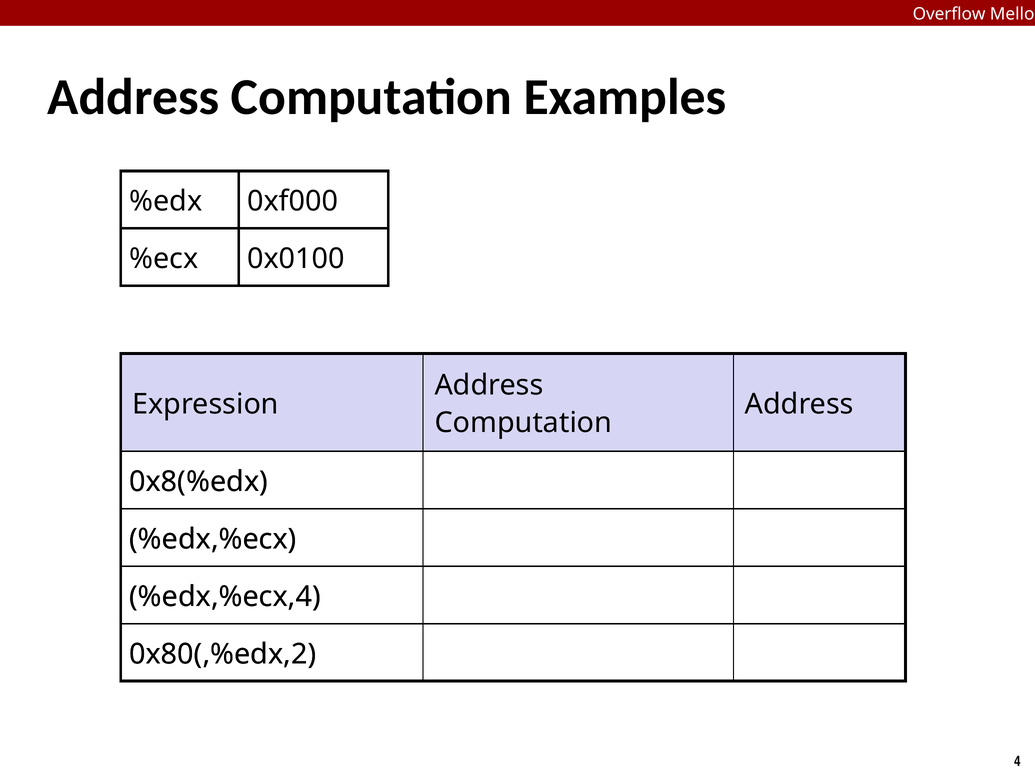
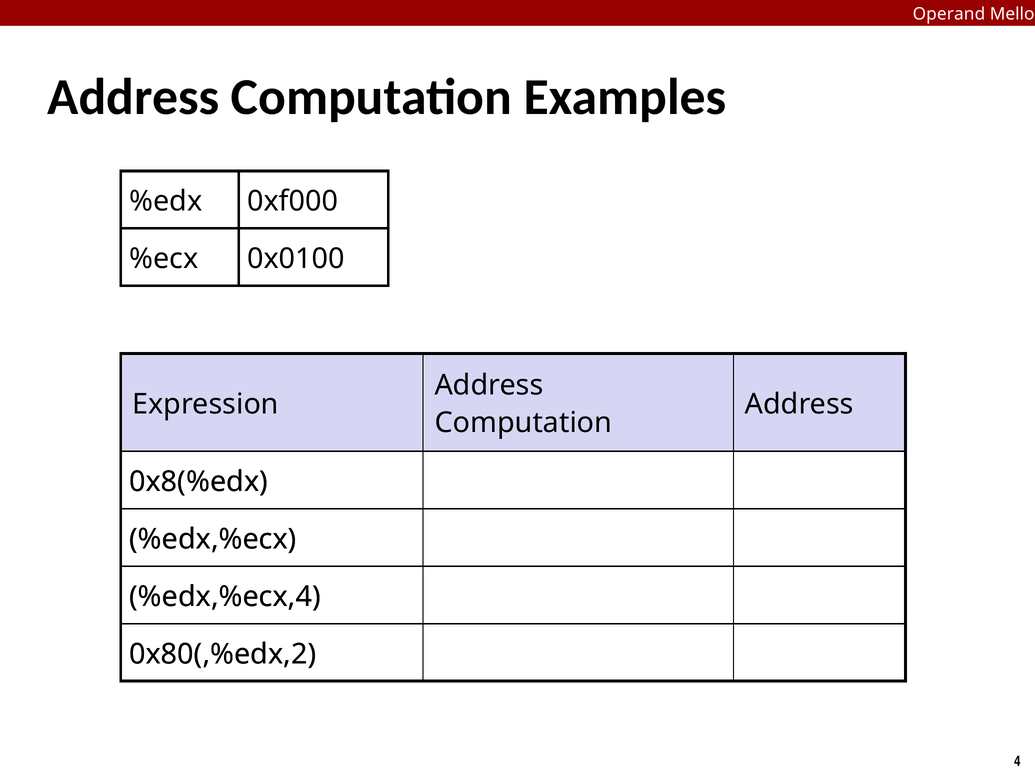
Overflow: Overflow -> Operand
